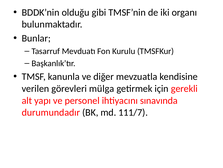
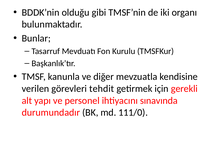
mülga: mülga -> tehdit
111/7: 111/7 -> 111/0
